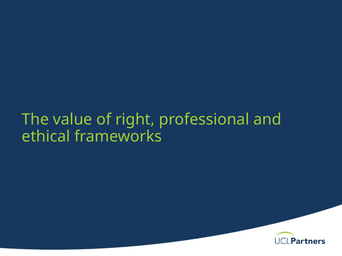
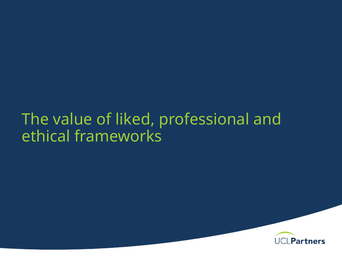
right: right -> liked
